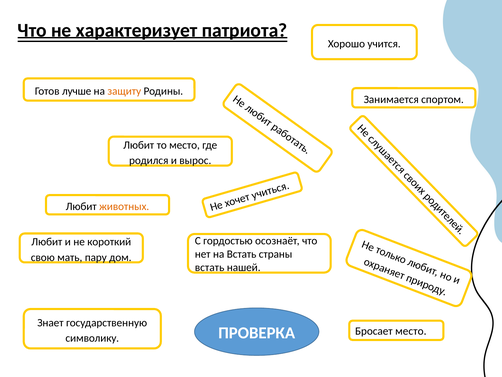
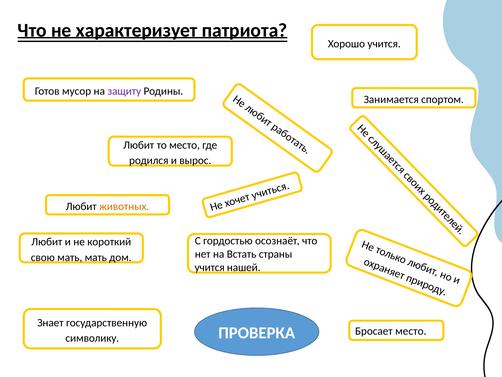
лучше: лучше -> мусор
защиту colour: orange -> purple
мать пару: пару -> мать
встать at (210, 267): встать -> учится
